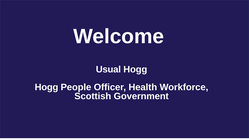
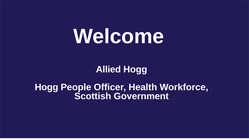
Usual: Usual -> Allied
